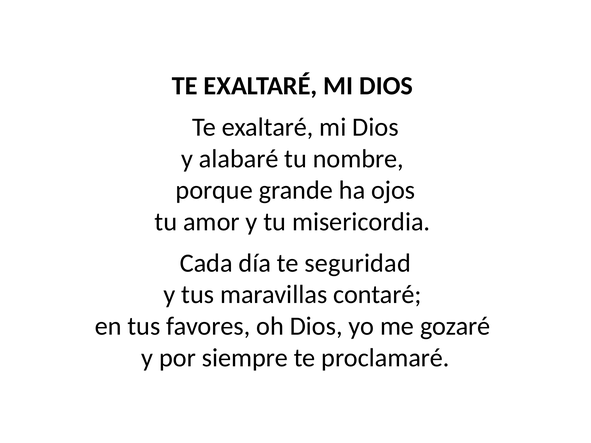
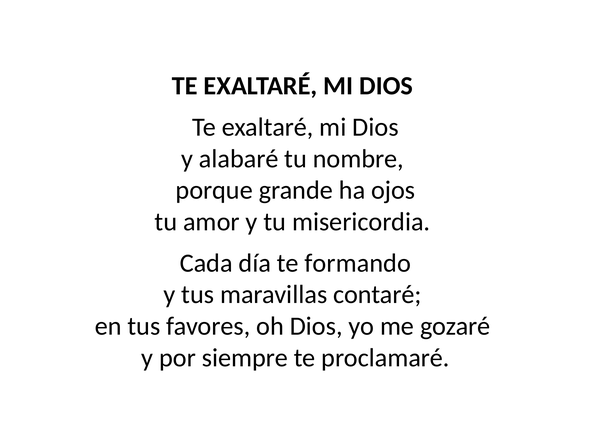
seguridad: seguridad -> formando
